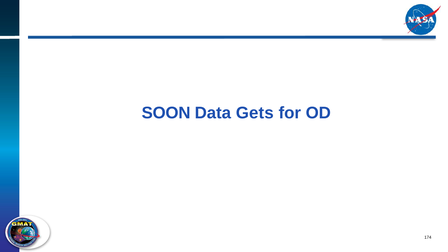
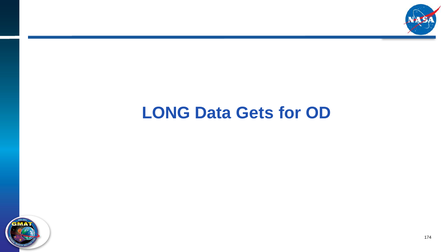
SOON: SOON -> LONG
